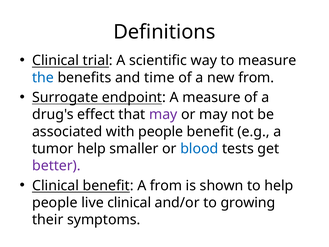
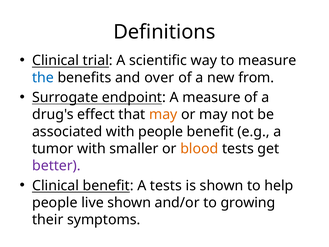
time: time -> over
may at (163, 114) colour: purple -> orange
tumor help: help -> with
blood colour: blue -> orange
A from: from -> tests
live clinical: clinical -> shown
